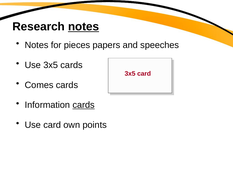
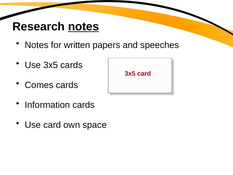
pieces: pieces -> written
cards at (84, 105) underline: present -> none
points: points -> space
